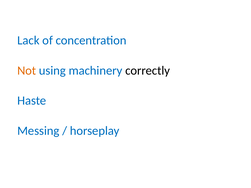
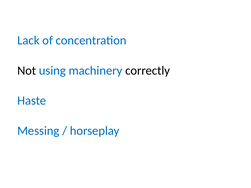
Not colour: orange -> black
